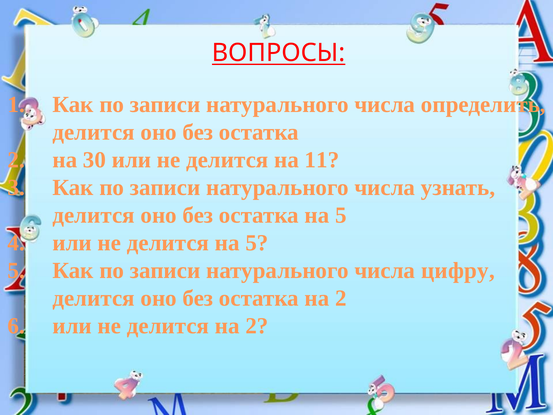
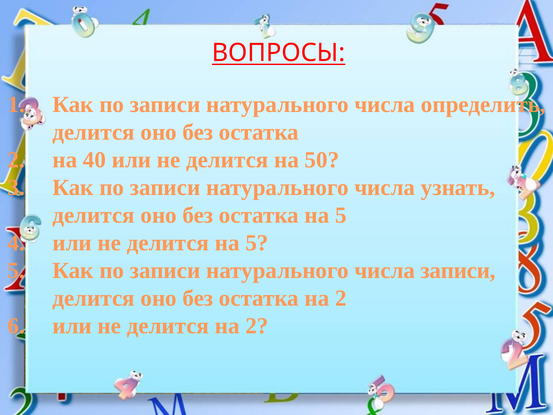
30: 30 -> 40
11: 11 -> 50
числа цифру: цифру -> записи
